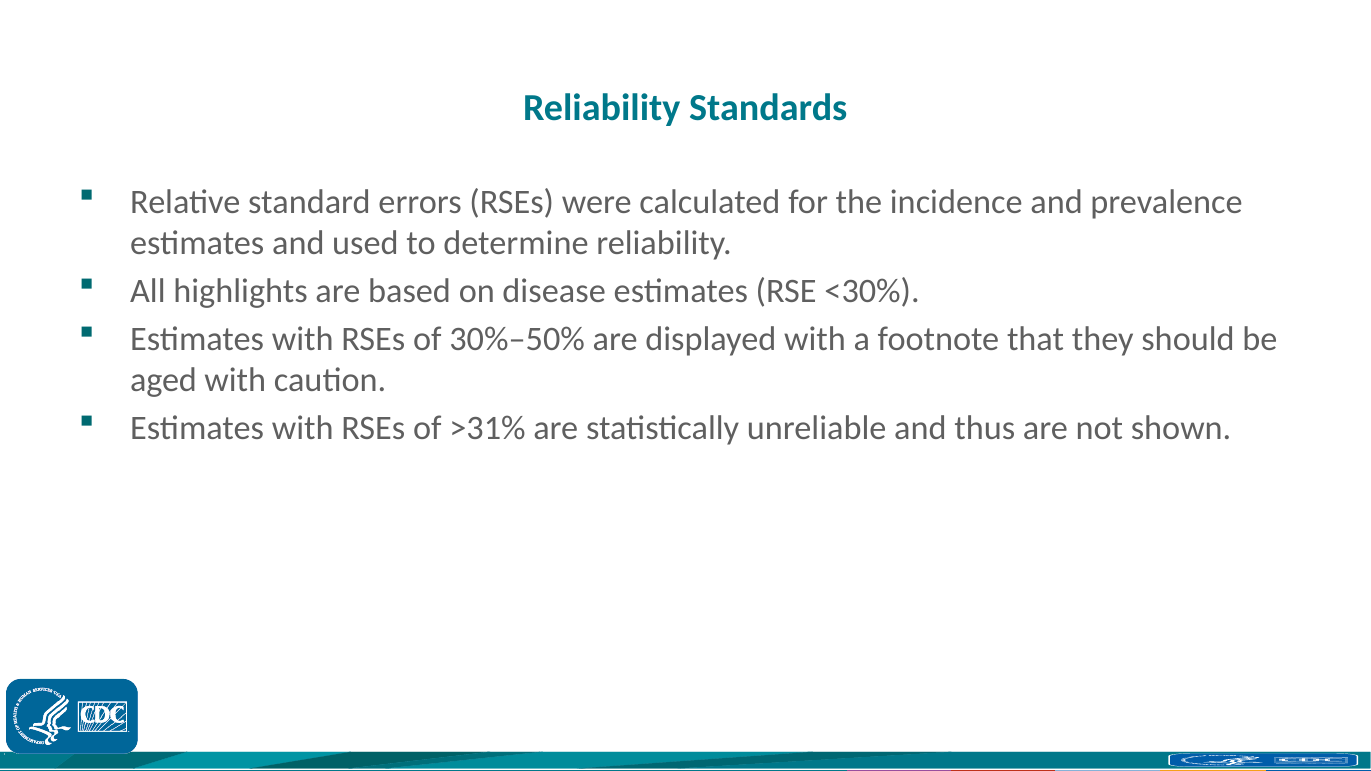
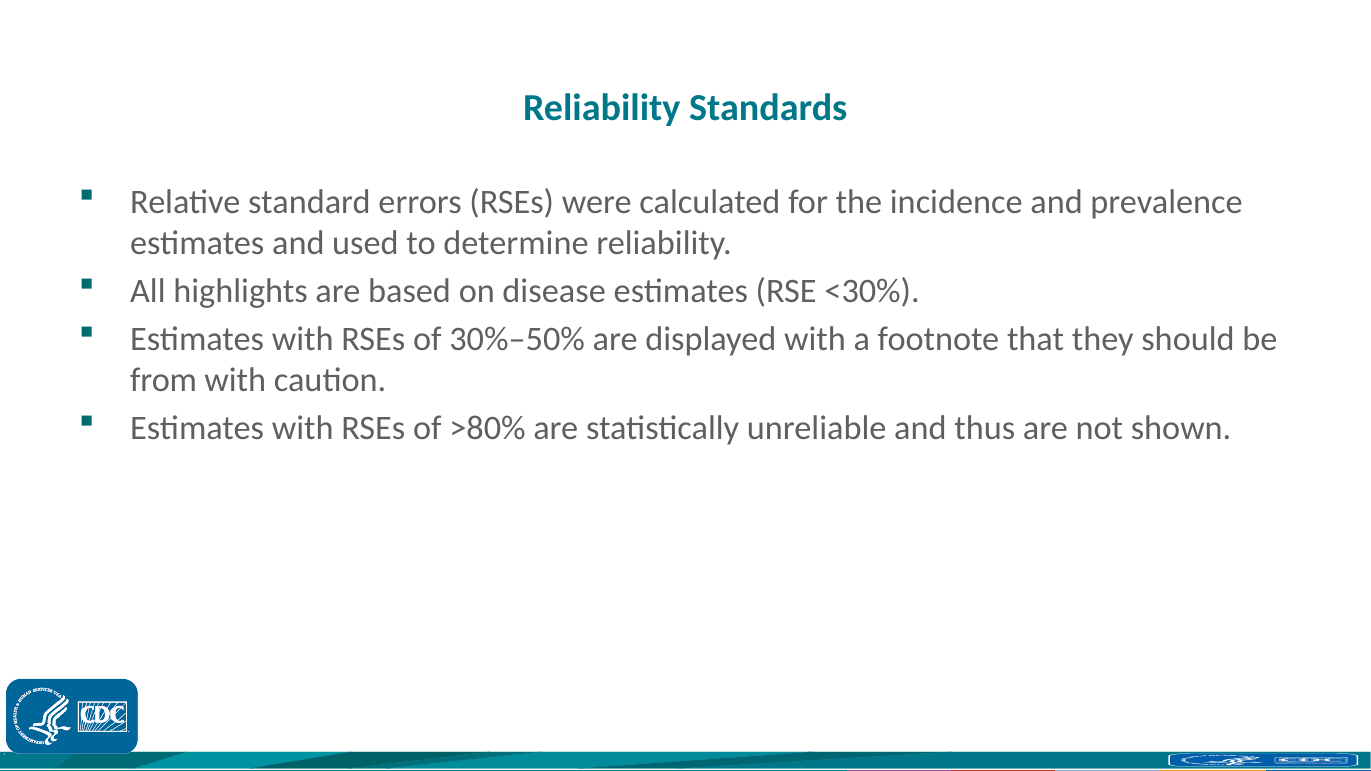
aged: aged -> from
>31%: >31% -> >80%
